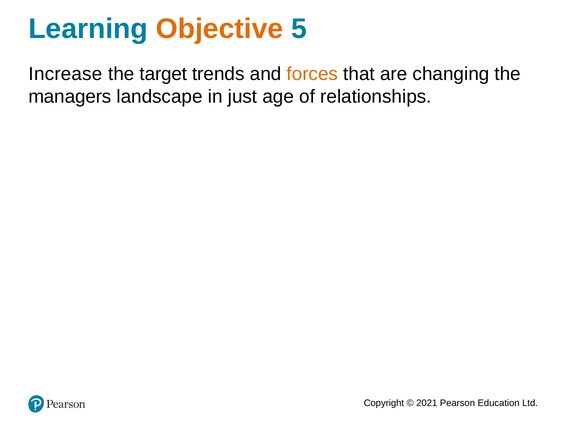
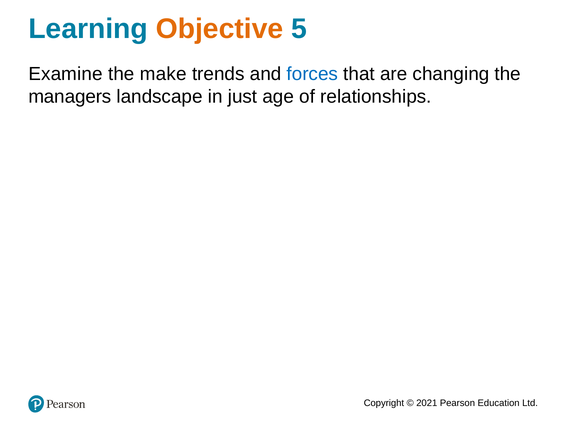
Increase: Increase -> Examine
target: target -> make
forces colour: orange -> blue
